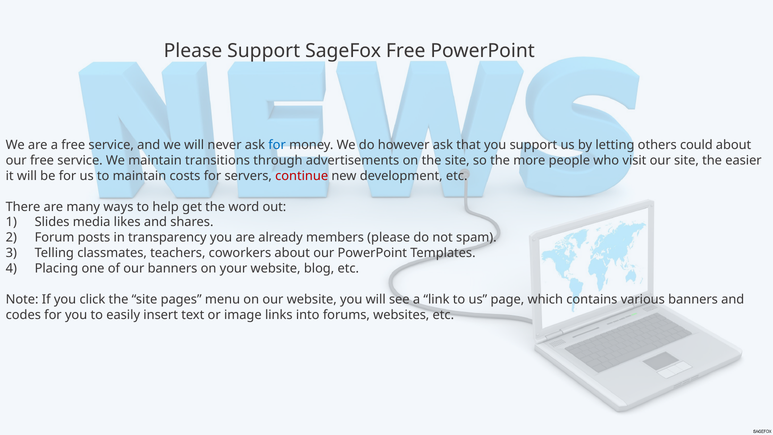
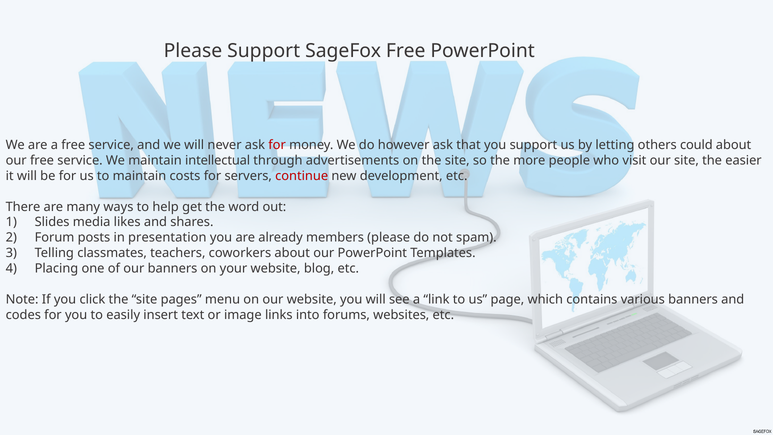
for at (277, 145) colour: blue -> red
transitions: transitions -> intellectual
transparency: transparency -> presentation
